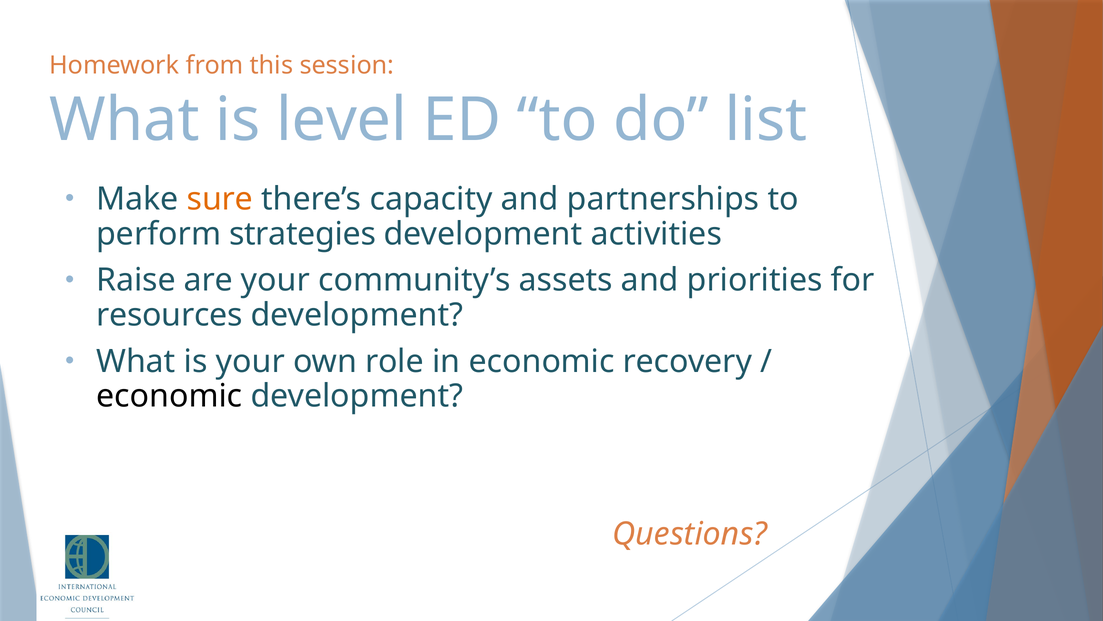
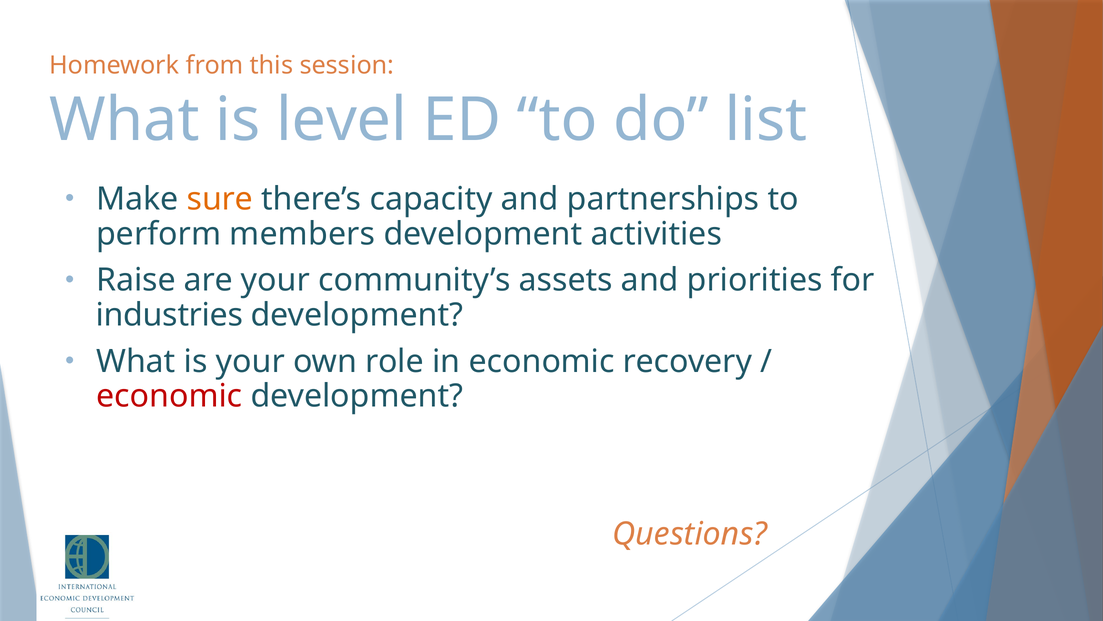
strategies: strategies -> members
resources: resources -> industries
economic at (169, 396) colour: black -> red
